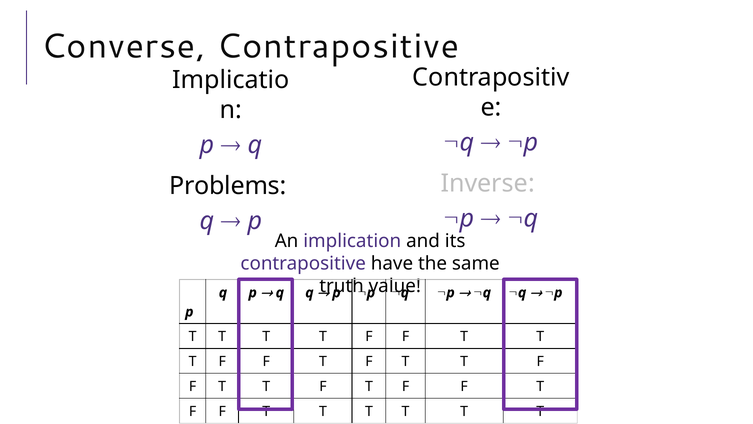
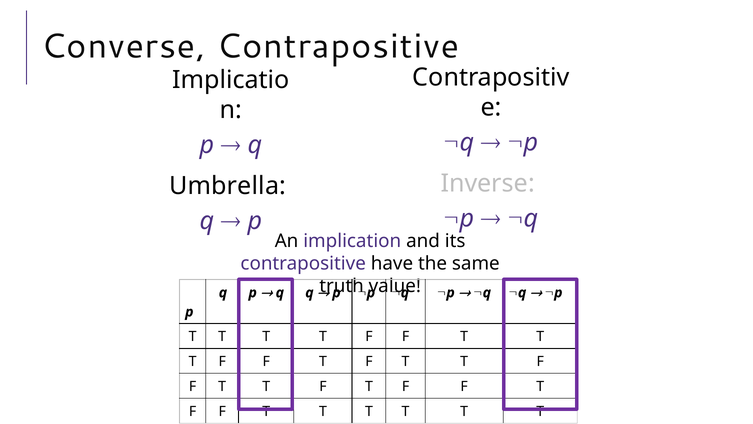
Problems: Problems -> Umbrella
